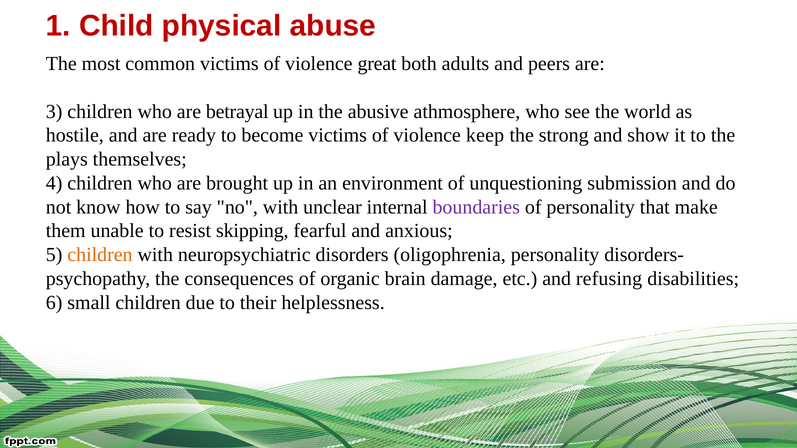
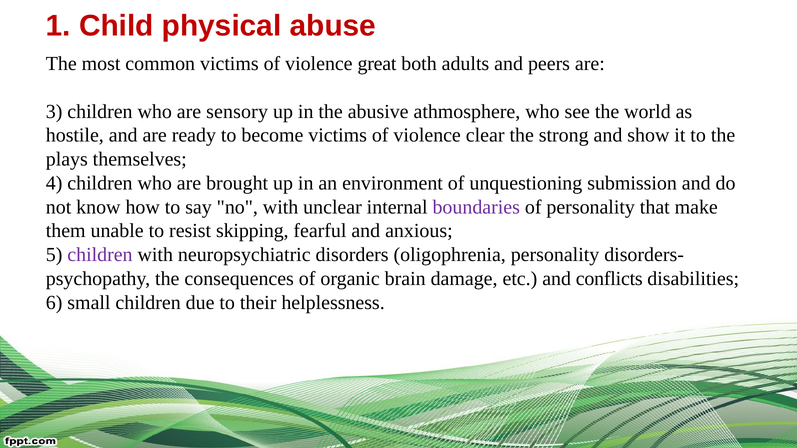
betrayal: betrayal -> sensory
keep: keep -> clear
children at (100, 255) colour: orange -> purple
refusing: refusing -> conflicts
